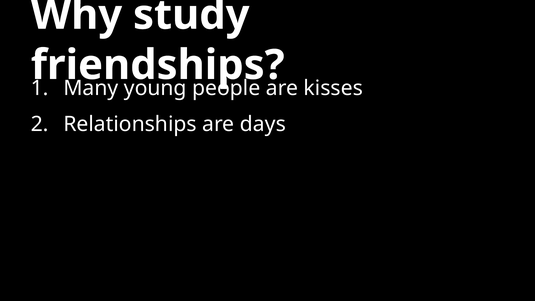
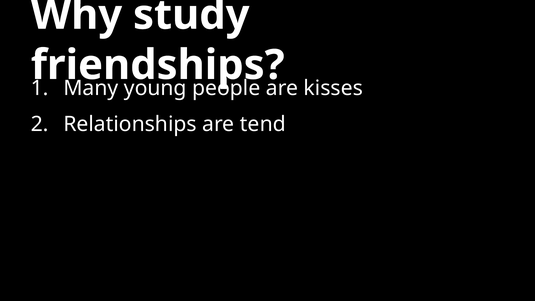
days: days -> tend
